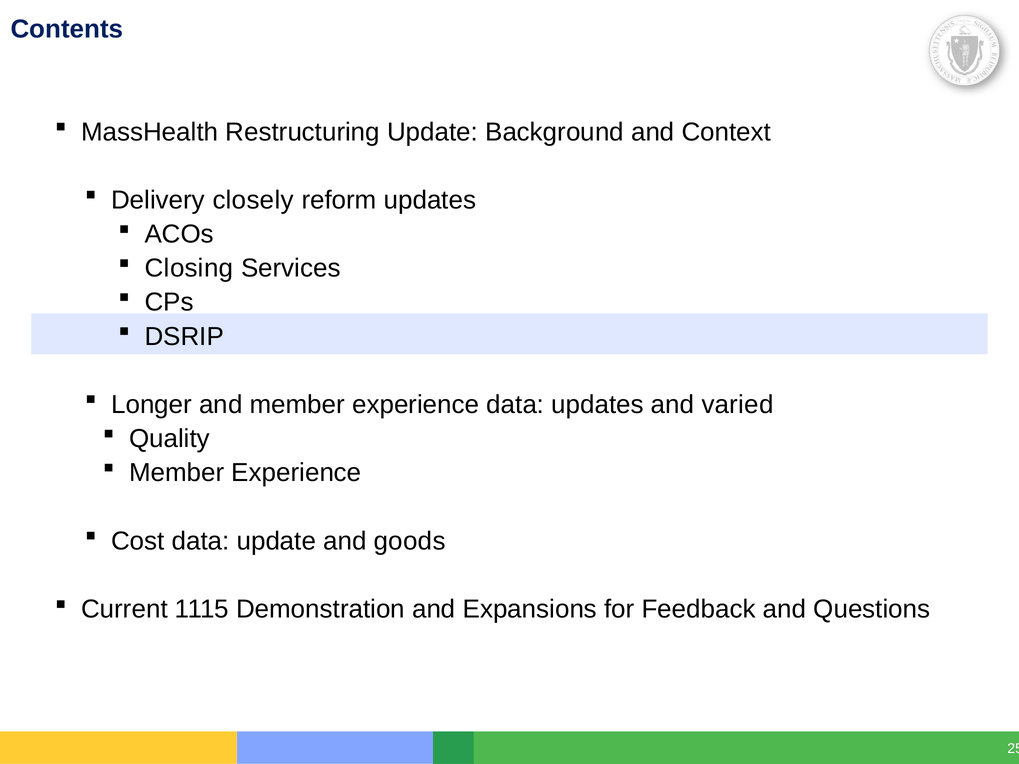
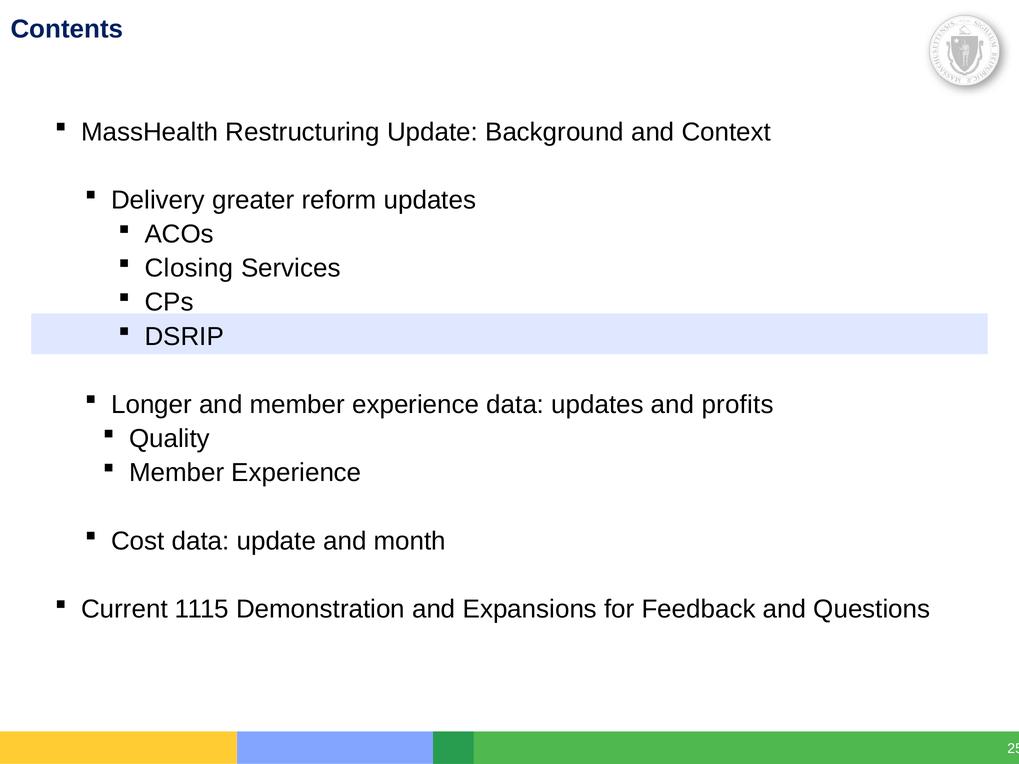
closely: closely -> greater
varied: varied -> profits
goods: goods -> month
